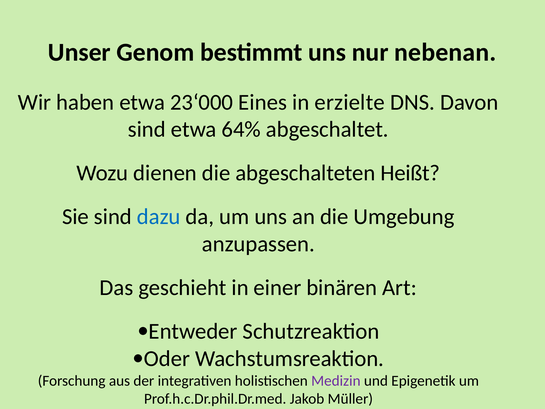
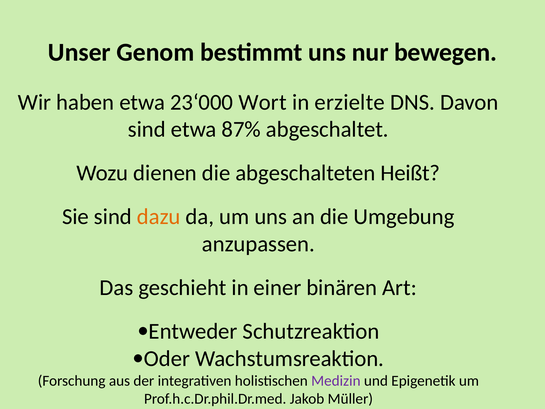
nebenan: nebenan -> bewegen
Eines: Eines -> Wort
64%: 64% -> 87%
dazu colour: blue -> orange
